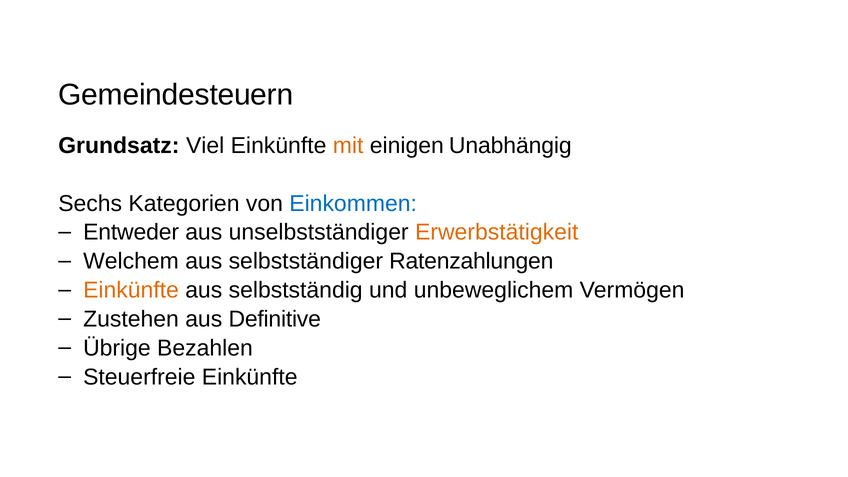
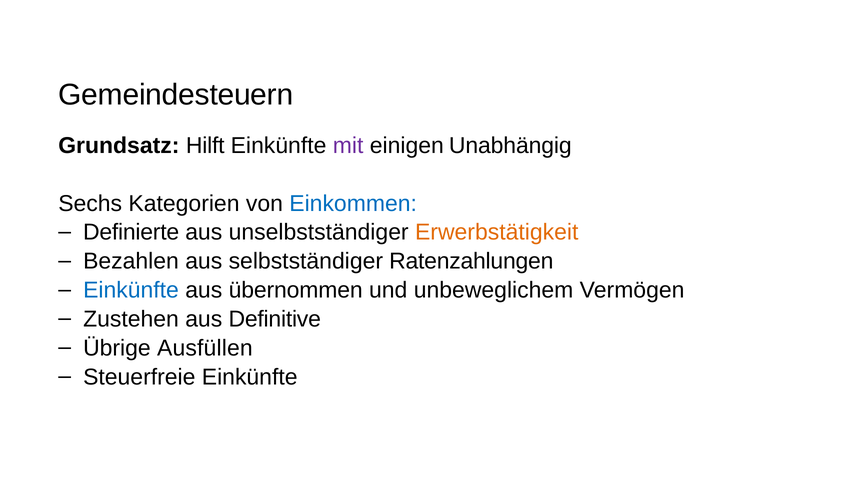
Viel: Viel -> Hilft
mit colour: orange -> purple
Entweder: Entweder -> Definierte
Welchem: Welchem -> Bezahlen
Einkünfte at (131, 290) colour: orange -> blue
selbstständig: selbstständig -> übernommen
Bezahlen: Bezahlen -> Ausfüllen
